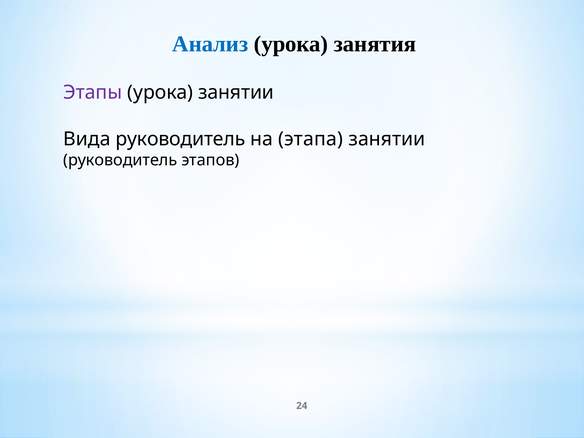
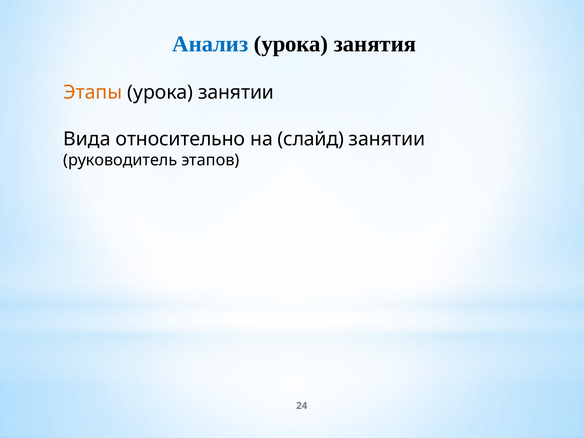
Этапы colour: purple -> orange
Вида руководитель: руководитель -> относительно
этапа: этапа -> слайд
